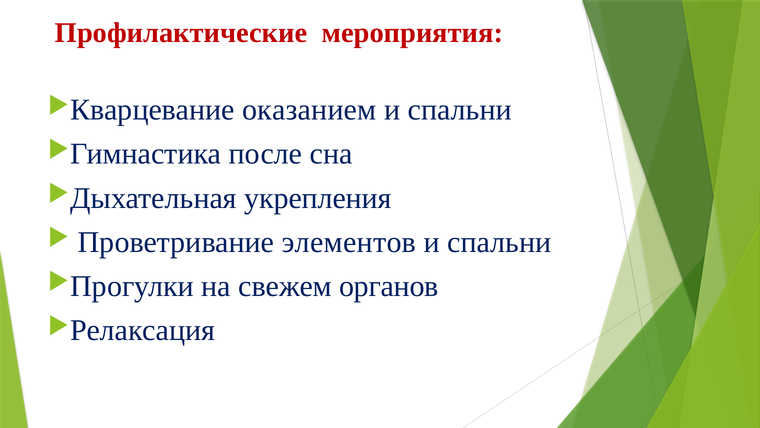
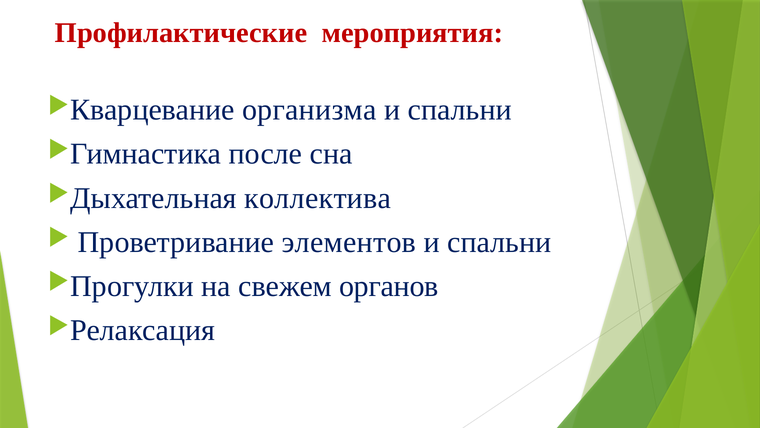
оказанием: оказанием -> организма
укрепления: укрепления -> коллектива
